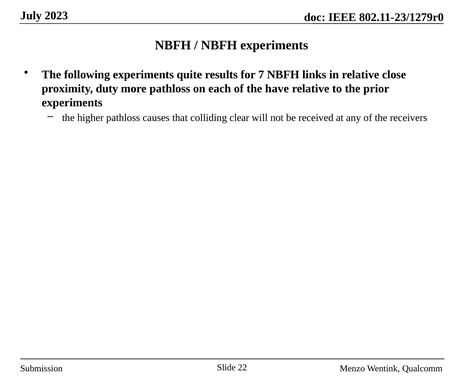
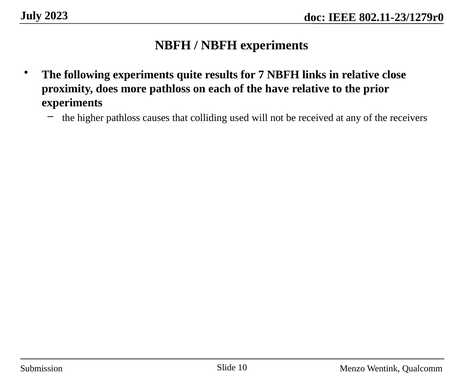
duty: duty -> does
clear: clear -> used
22: 22 -> 10
